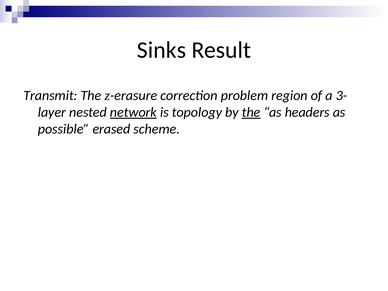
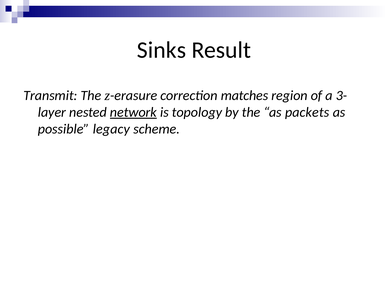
problem: problem -> matches
the at (251, 112) underline: present -> none
headers: headers -> packets
erased: erased -> legacy
